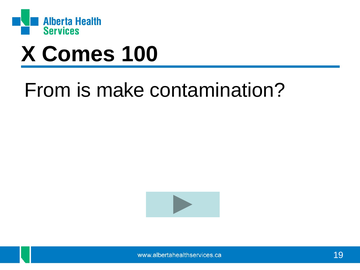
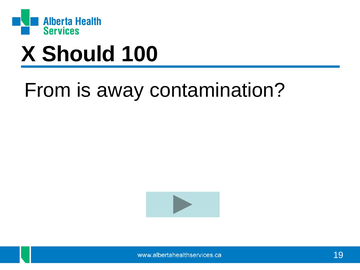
Comes: Comes -> Should
make: make -> away
